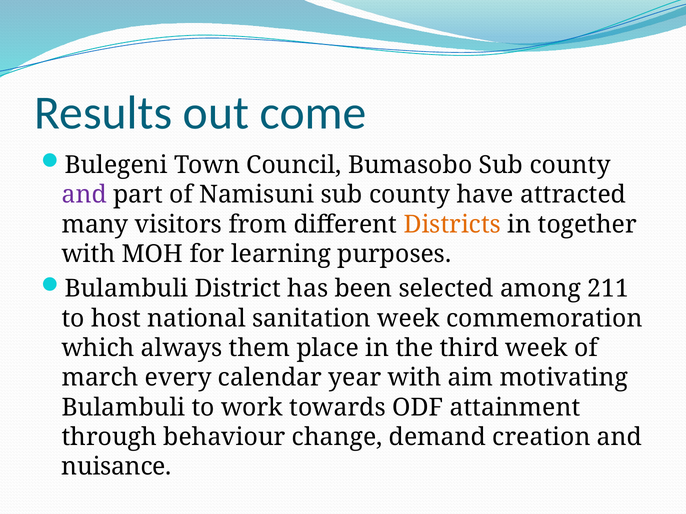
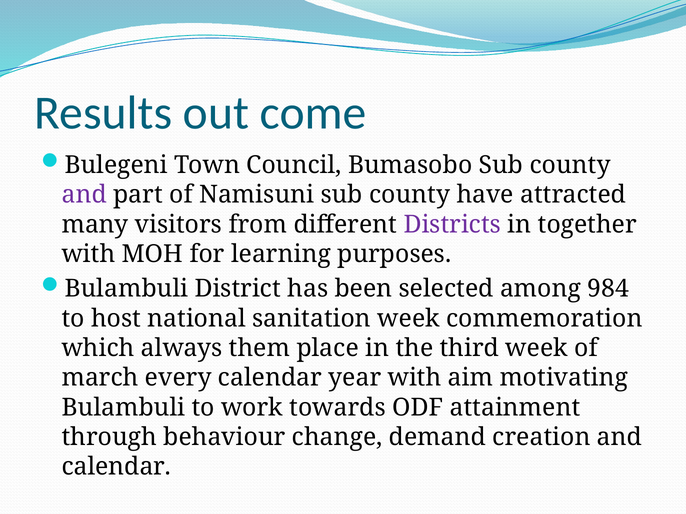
Districts colour: orange -> purple
211: 211 -> 984
nuisance at (117, 467): nuisance -> calendar
